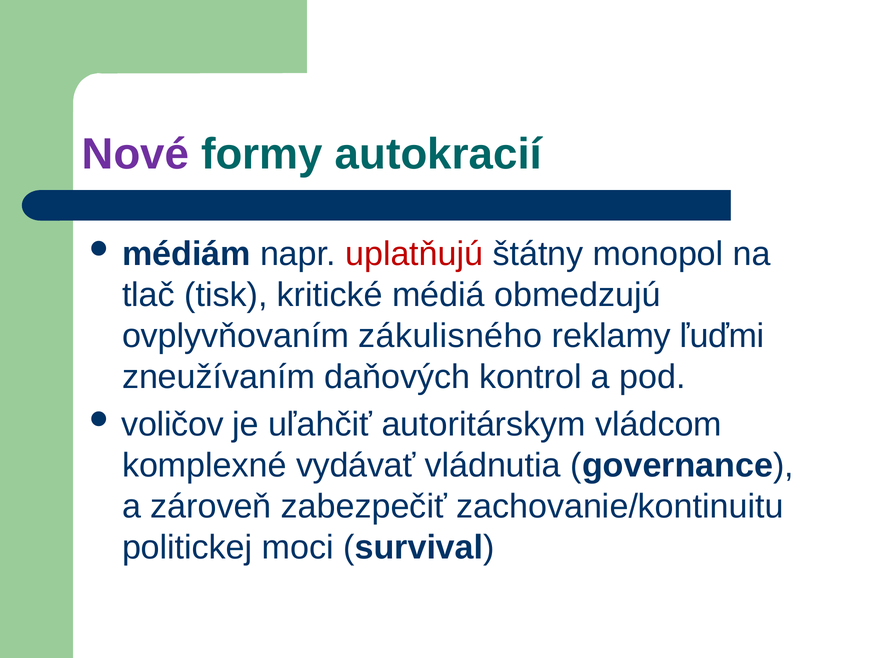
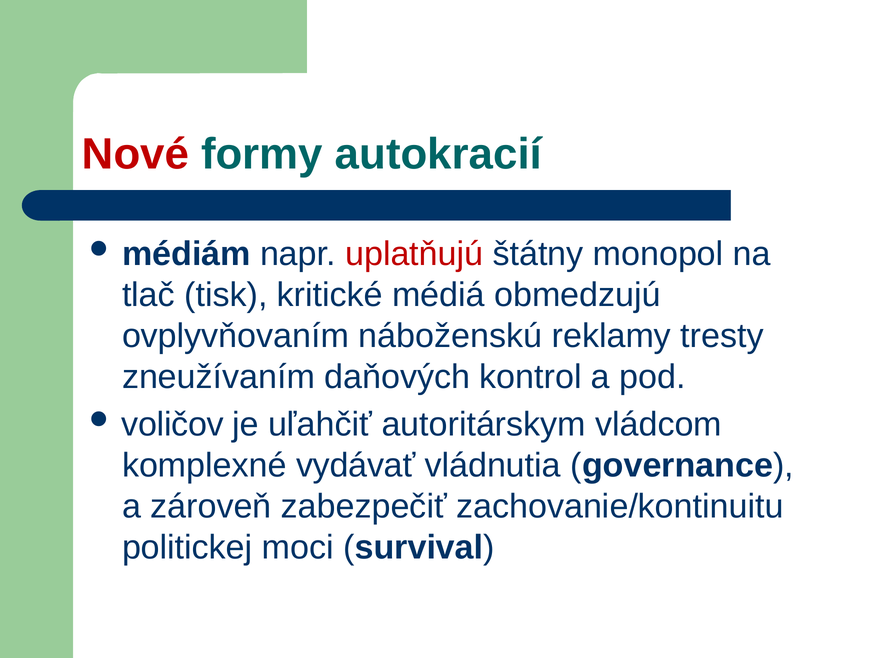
Nové colour: purple -> red
zákulisného: zákulisného -> náboženskú
ľuďmi: ľuďmi -> tresty
